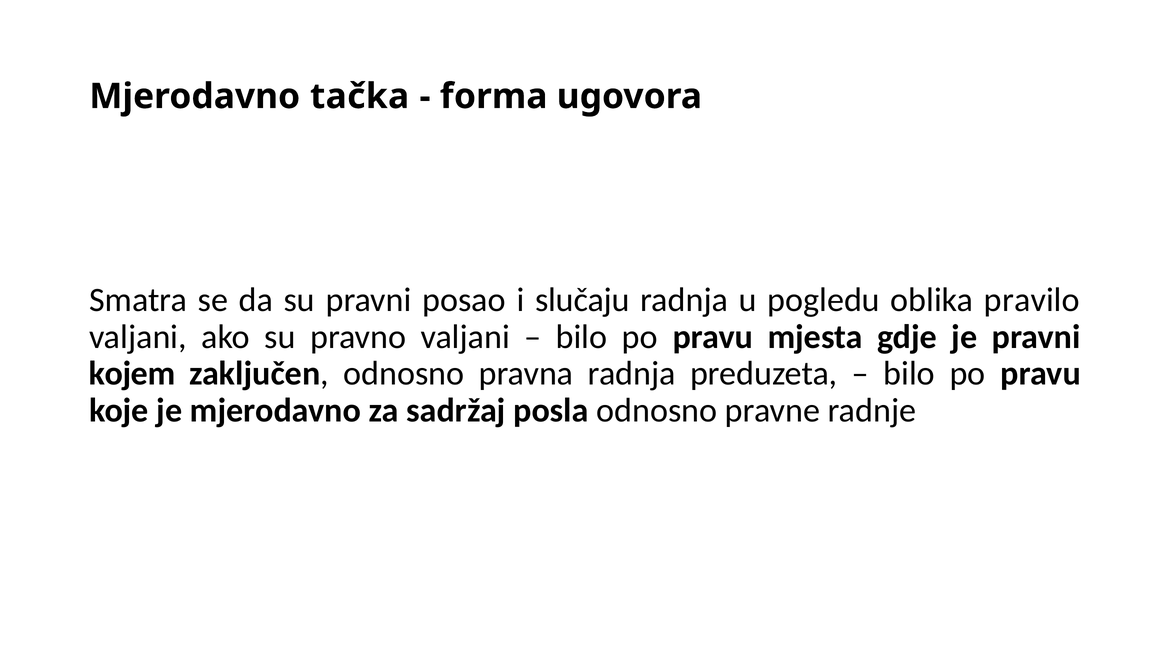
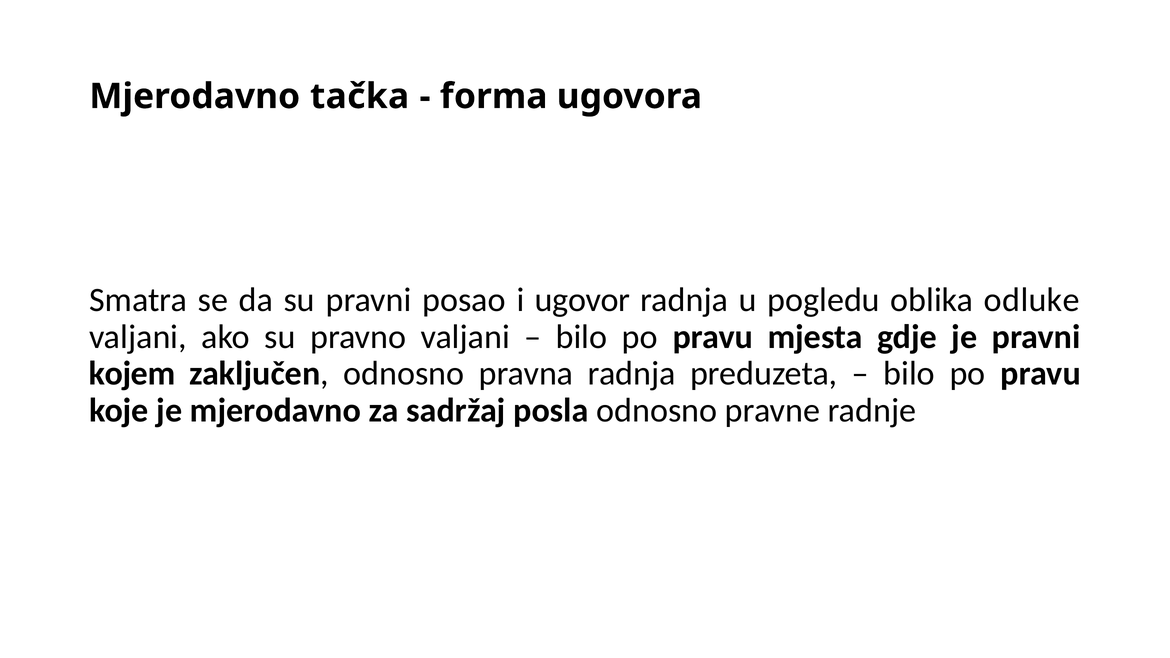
slučaju: slučaju -> ugovor
pravilo: pravilo -> odluke
